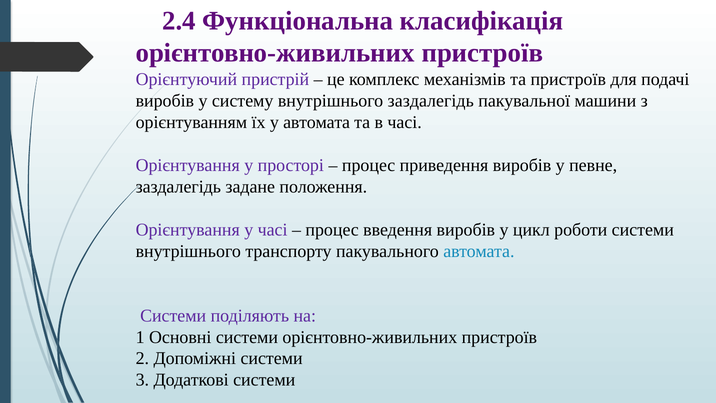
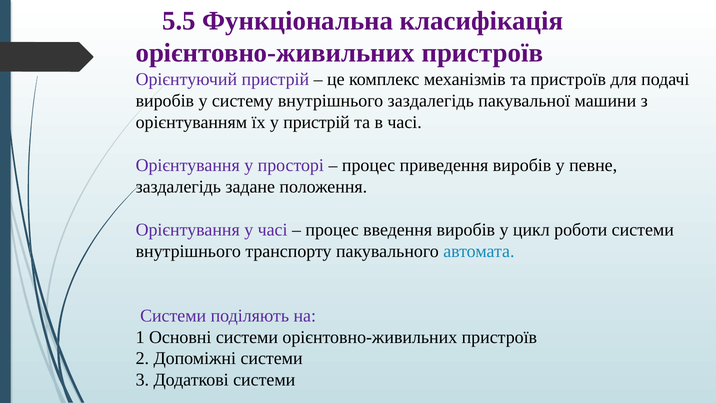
2.4: 2.4 -> 5.5
у автомата: автомата -> пристрій
